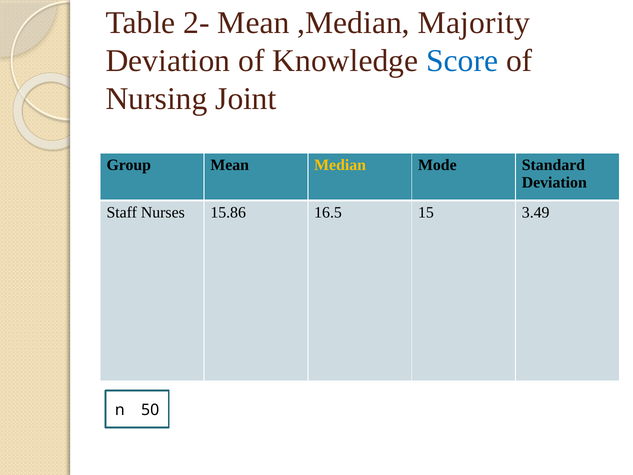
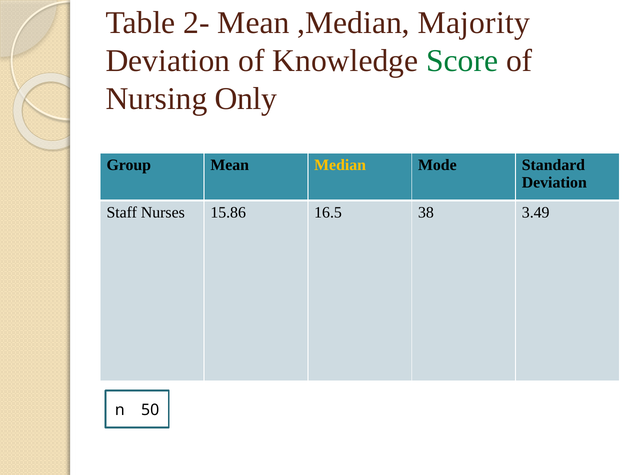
Score colour: blue -> green
Joint: Joint -> Only
15: 15 -> 38
